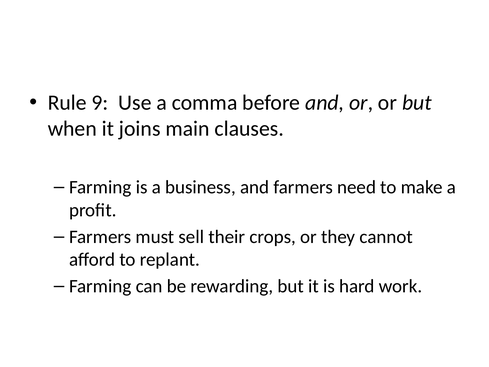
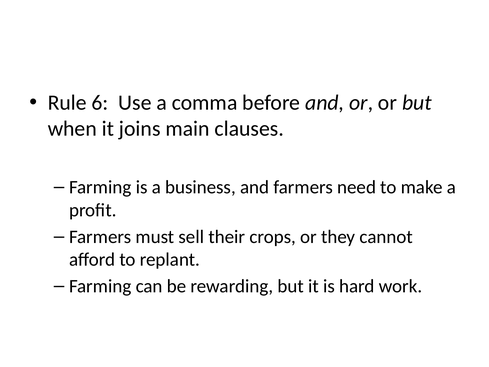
9: 9 -> 6
